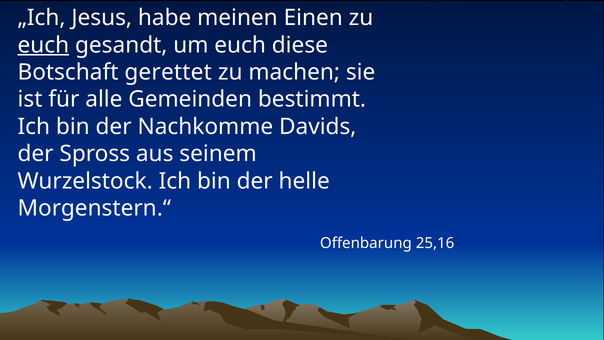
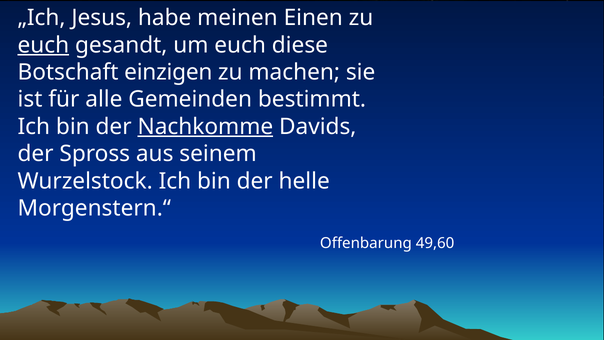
gerettet: gerettet -> einzigen
Nachkomme underline: none -> present
25,16: 25,16 -> 49,60
